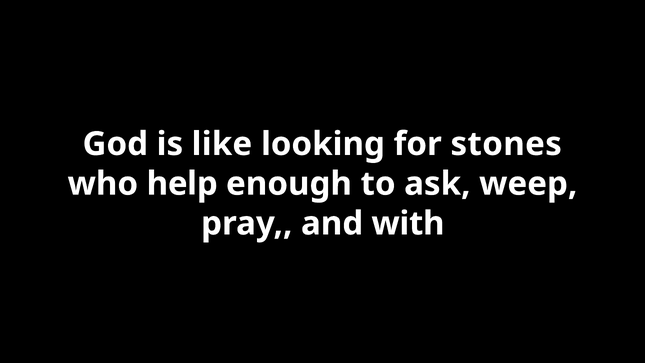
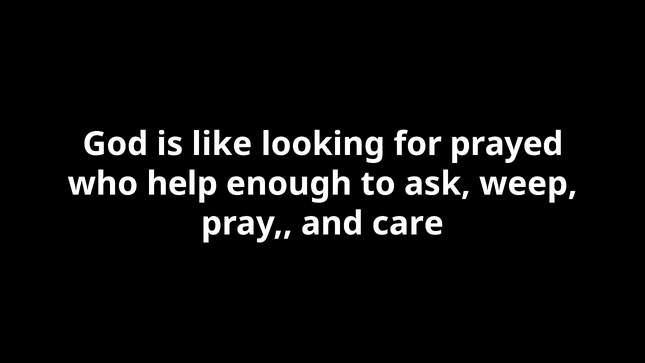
stones: stones -> prayed
with: with -> care
